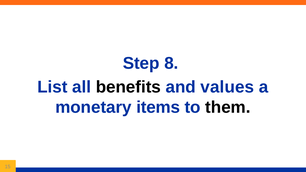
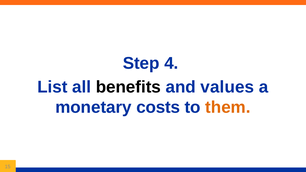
8: 8 -> 4
items: items -> costs
them colour: black -> orange
